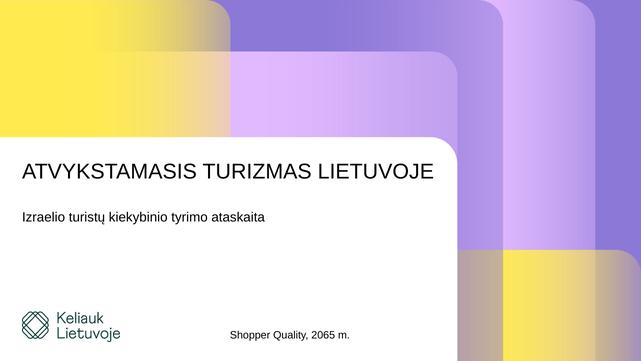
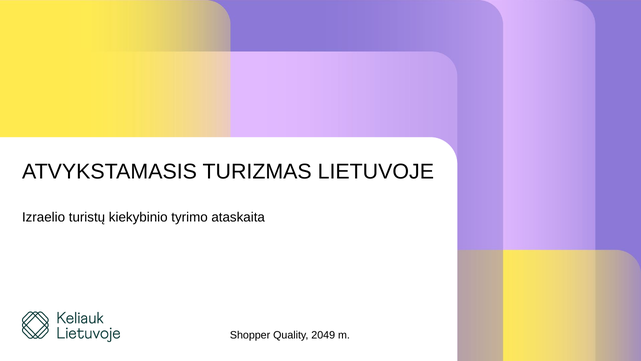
2065: 2065 -> 2049
